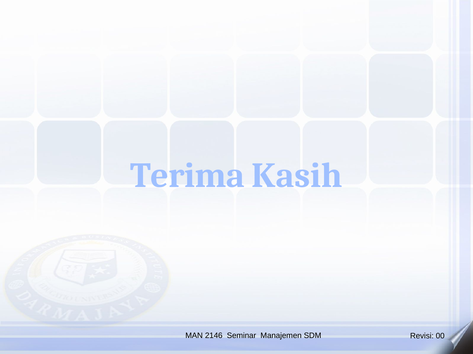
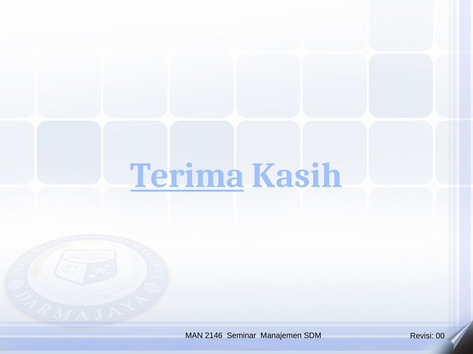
Terima underline: none -> present
